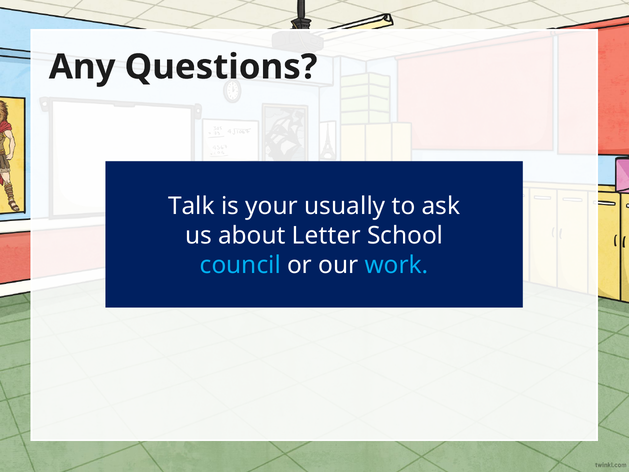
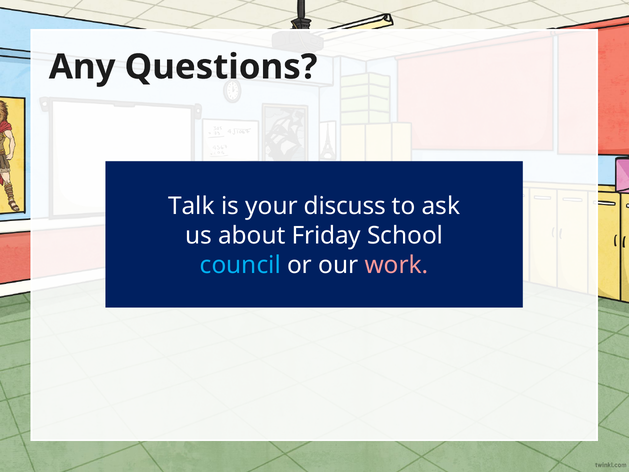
usually: usually -> discuss
Letter: Letter -> Friday
work colour: light blue -> pink
